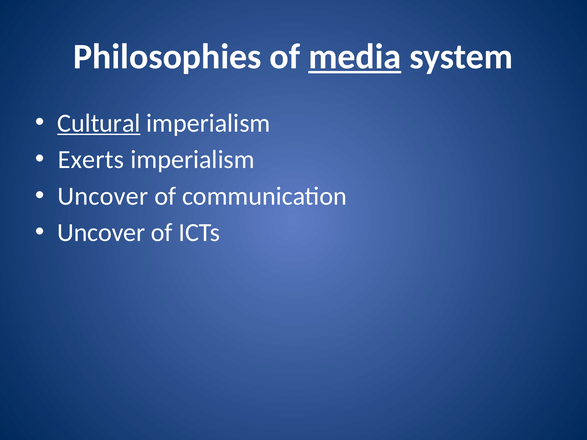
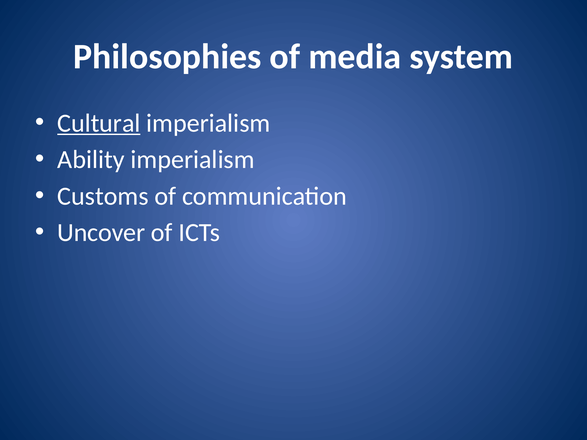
media underline: present -> none
Exerts: Exerts -> Ability
Uncover at (103, 196): Uncover -> Customs
